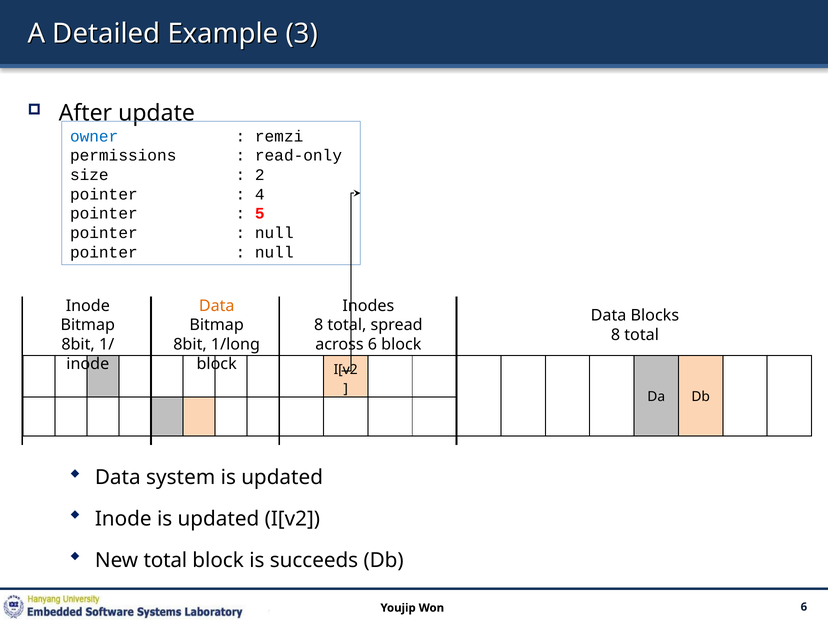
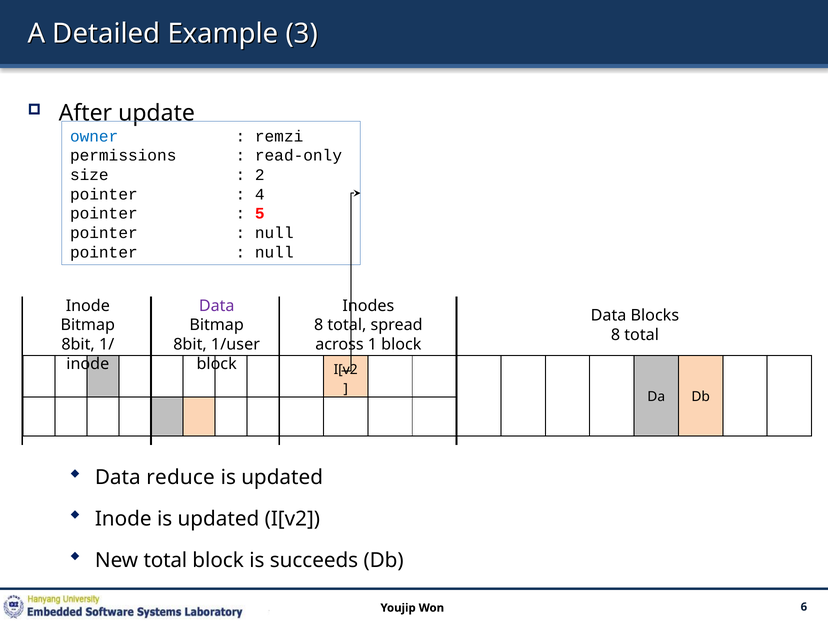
Data at (217, 306) colour: orange -> purple
1/long: 1/long -> 1/user
across 6: 6 -> 1
system: system -> reduce
